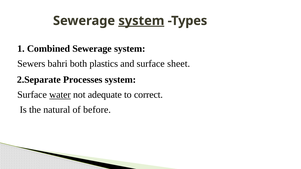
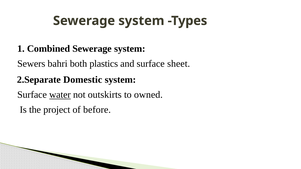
system at (141, 21) underline: present -> none
Processes: Processes -> Domestic
adequate: adequate -> outskirts
correct: correct -> owned
natural: natural -> project
